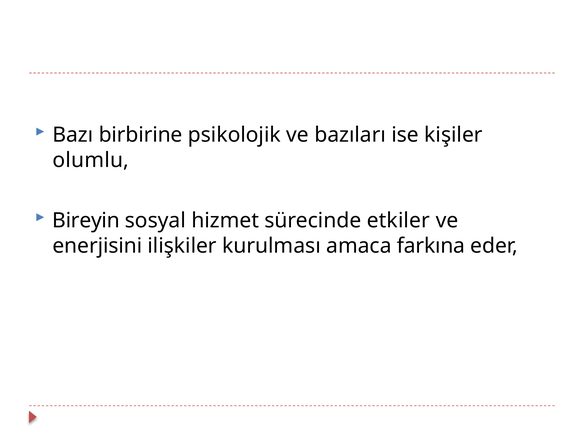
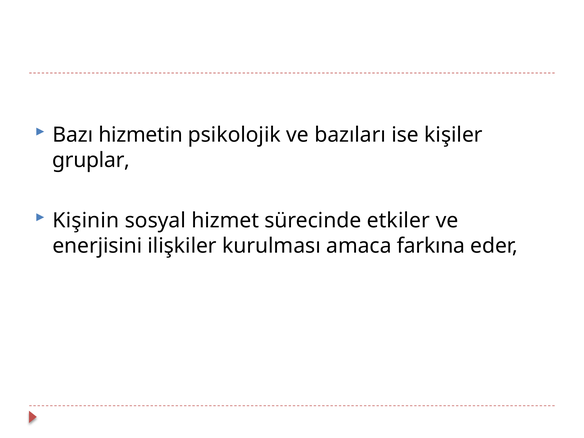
birbirine: birbirine -> hizmetin
olumlu: olumlu -> gruplar
Bireyin: Bireyin -> Kişinin
